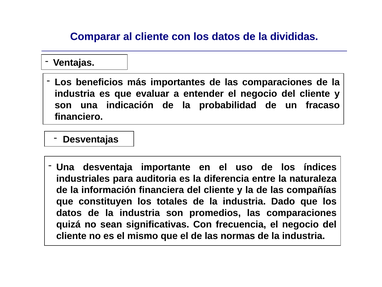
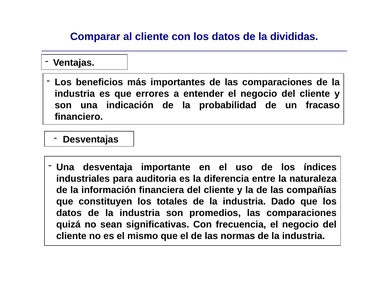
evaluar: evaluar -> errores
